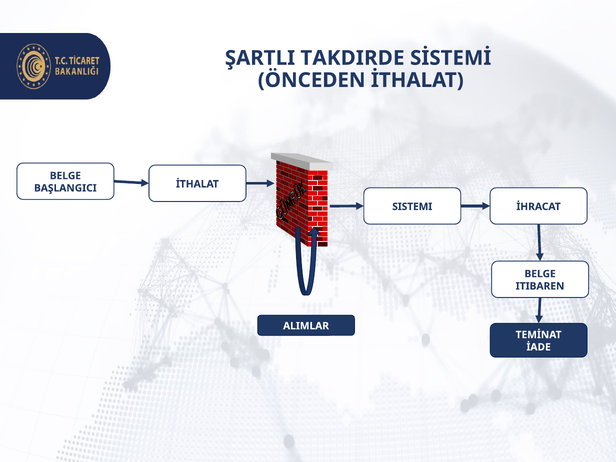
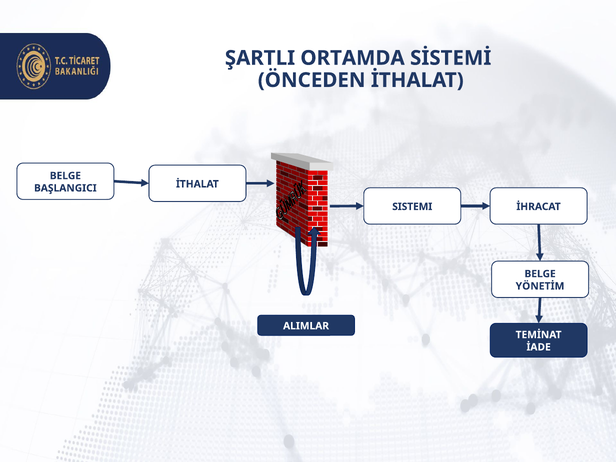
TAKDIRDE: TAKDIRDE -> ORTAMDA
ITIBAREN: ITIBAREN -> YÖNETİM
